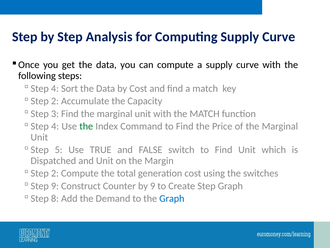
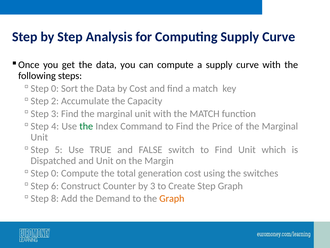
4 at (55, 88): 4 -> 0
2 at (55, 173): 2 -> 0
Step 9: 9 -> 6
by 9: 9 -> 3
Graph at (172, 198) colour: blue -> orange
